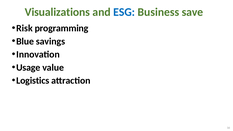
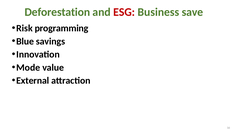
Visualizations: Visualizations -> Deforestation
ESG colour: blue -> red
Usage: Usage -> Mode
Logistics: Logistics -> External
